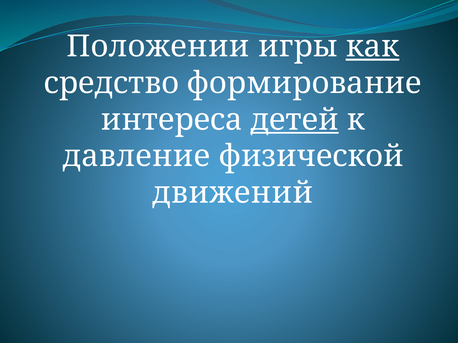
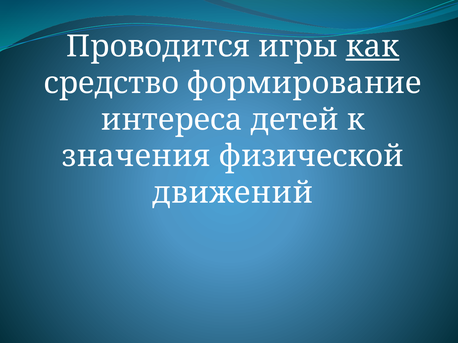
Положении: Положении -> Проводится
детей underline: present -> none
давление: давление -> значения
